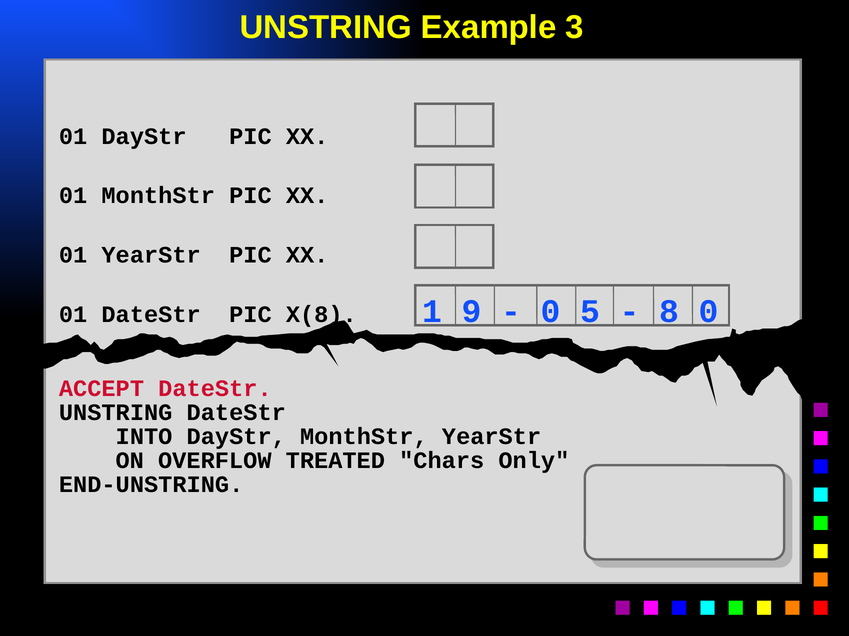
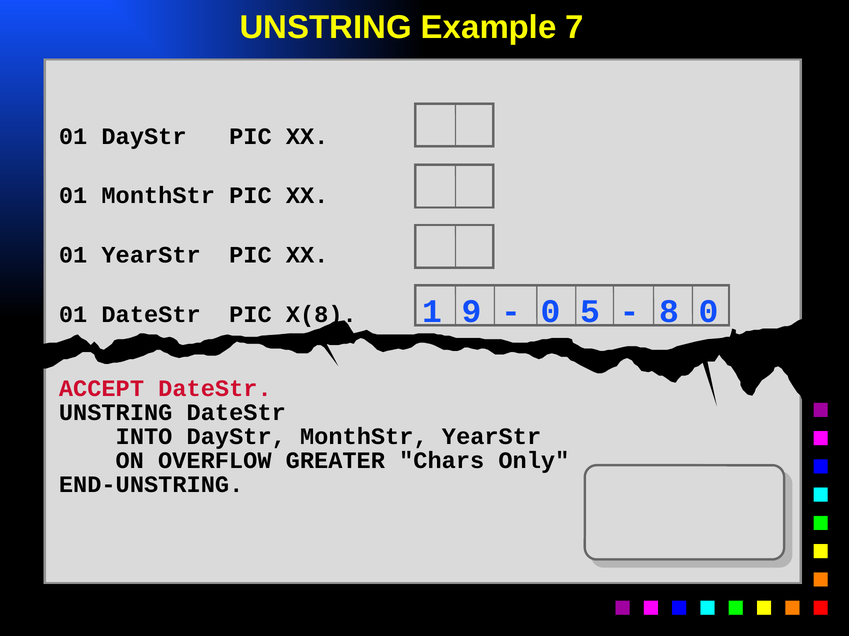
3: 3 -> 7
TREATED: TREATED -> GREATER
